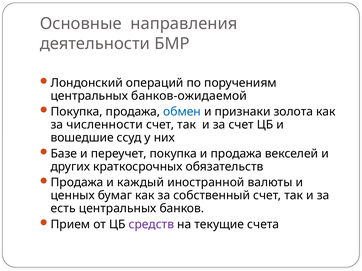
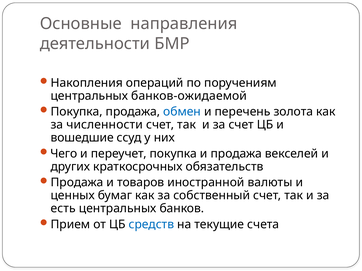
Лондонский: Лондонский -> Накопления
признаки: признаки -> перечень
Базе: Базе -> Чего
каждый: каждый -> товаров
средств colour: purple -> blue
